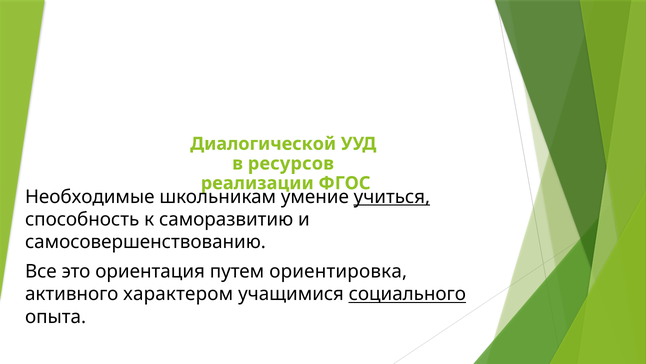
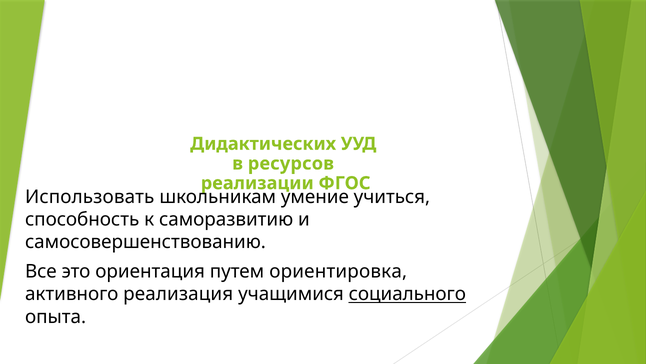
Диалогической: Диалогической -> Дидактических
Необходимые: Необходимые -> Использовать
учиться underline: present -> none
характером: характером -> реализация
